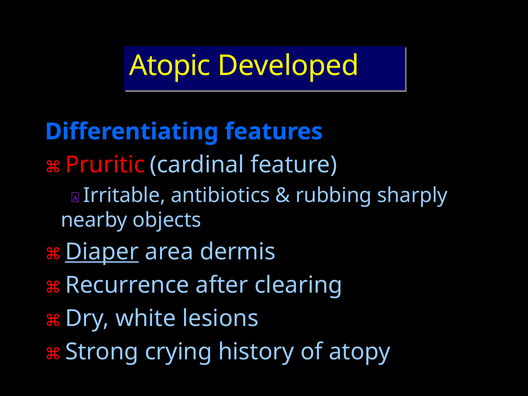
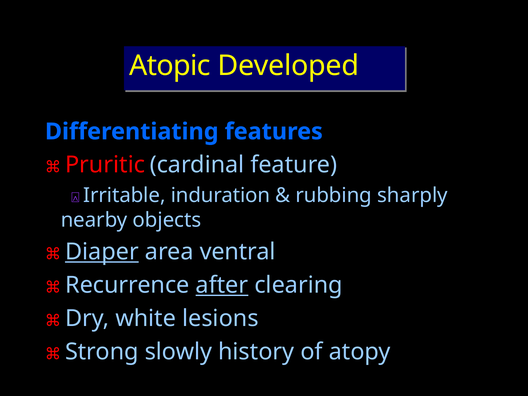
antibiotics: antibiotics -> induration
dermis: dermis -> ventral
after underline: none -> present
crying: crying -> slowly
